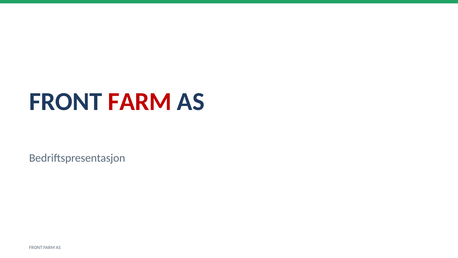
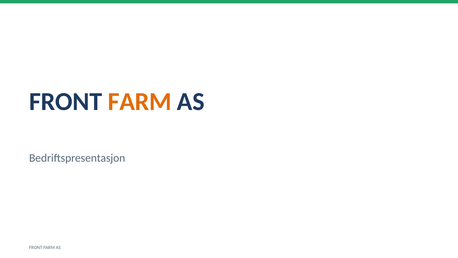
FARM at (140, 102) colour: red -> orange
